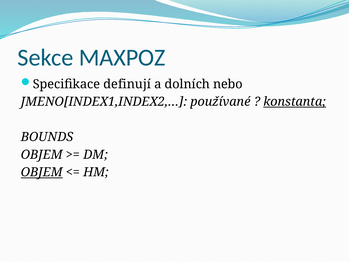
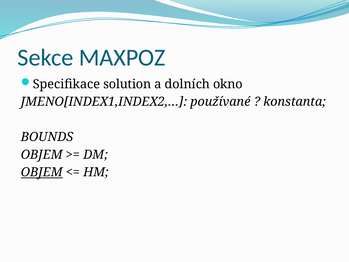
definují: definují -> solution
nebo: nebo -> okno
konstanta underline: present -> none
